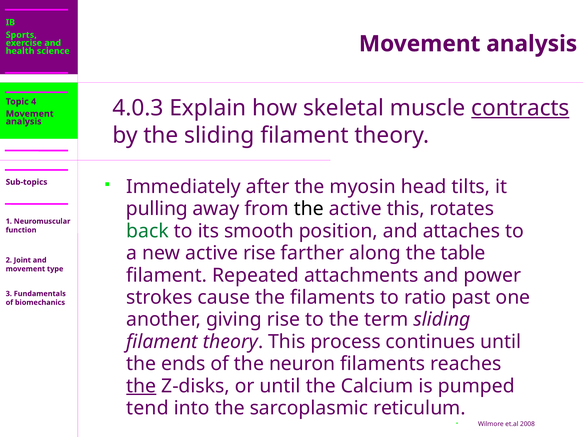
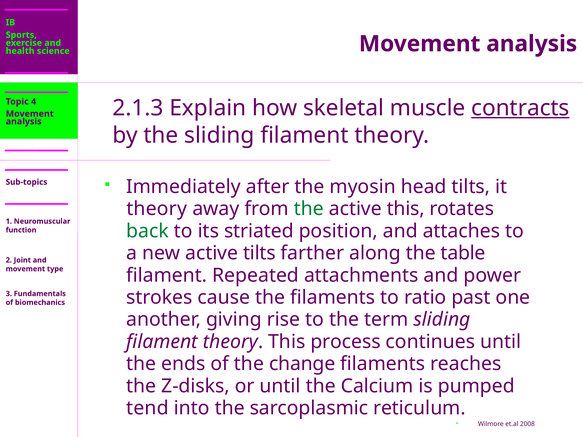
4.0.3: 4.0.3 -> 2.1.3
pulling at (157, 209): pulling -> theory
the at (309, 209) colour: black -> green
smooth: smooth -> striated
active rise: rise -> tilts
neuron: neuron -> change
the at (141, 386) underline: present -> none
